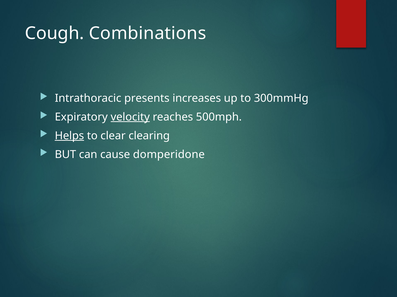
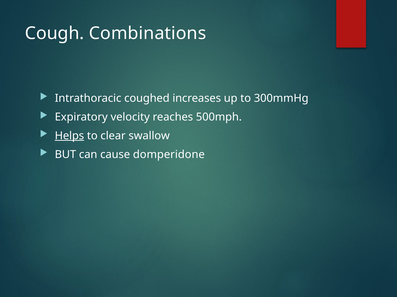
presents: presents -> coughed
velocity underline: present -> none
clearing: clearing -> swallow
